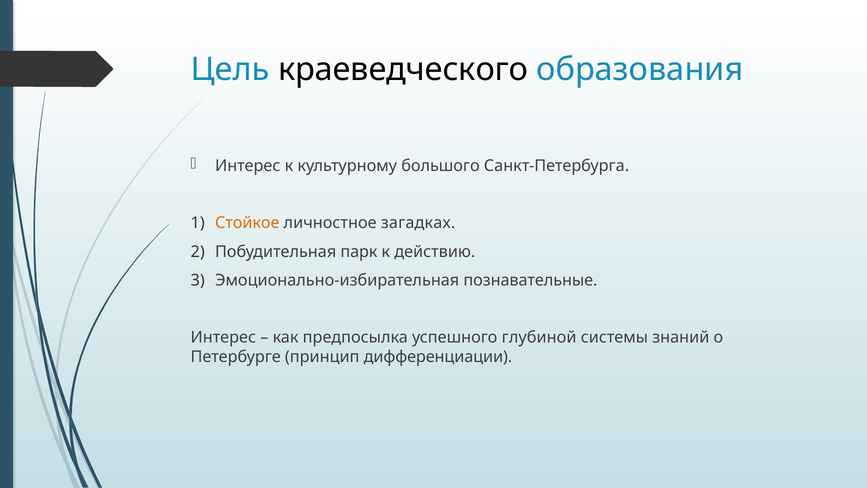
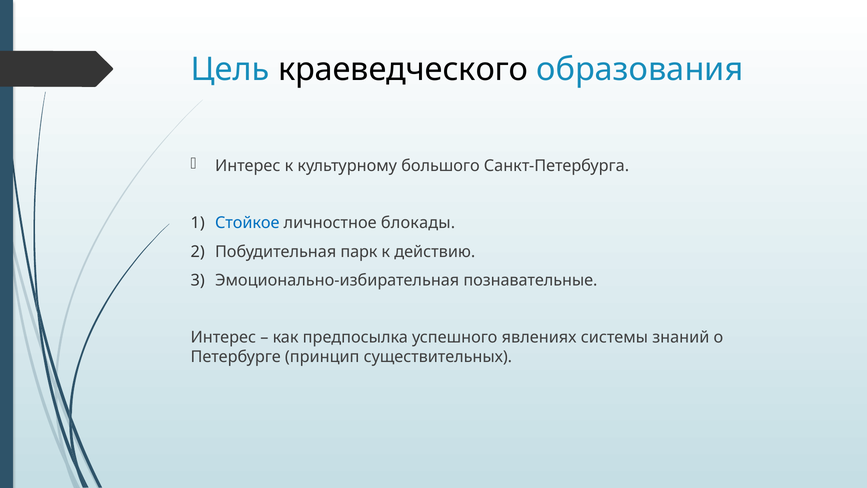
Стойкое colour: orange -> blue
загадках: загадках -> блокады
глубиной: глубиной -> явлениях
дифференциации: дифференциации -> существительных
